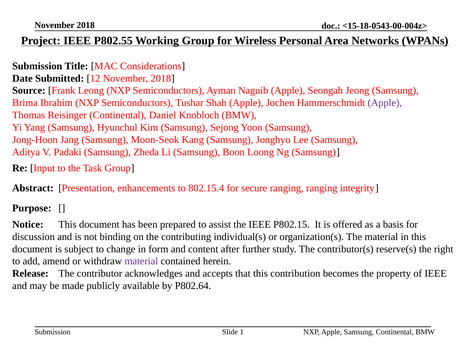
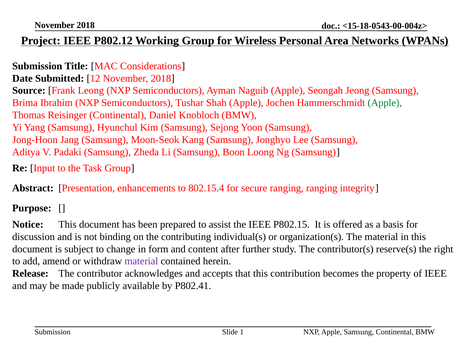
P802.55: P802.55 -> P802.12
Apple at (385, 103) colour: purple -> green
P802.64: P802.64 -> P802.41
